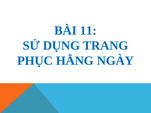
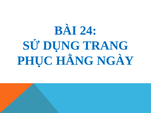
11: 11 -> 24
